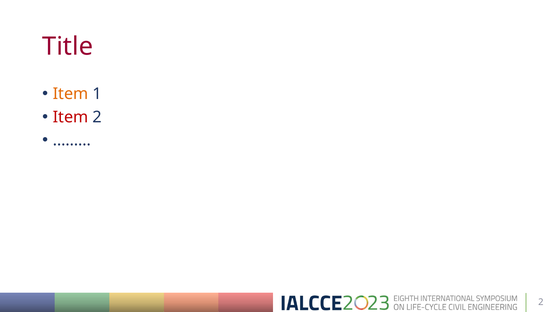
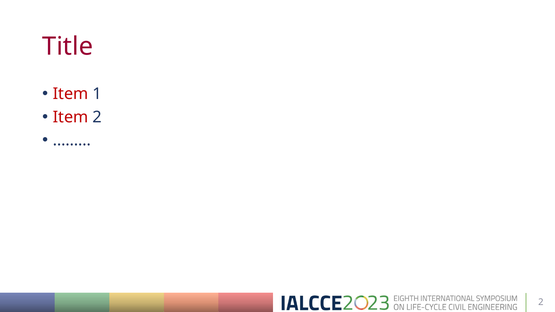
Item at (70, 94) colour: orange -> red
